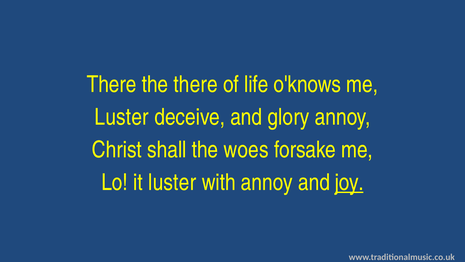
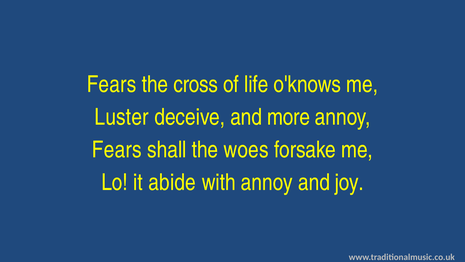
There at (112, 84): There -> Fears
the there: there -> cross
glory: glory -> more
Christ at (117, 150): Christ -> Fears
it luster: luster -> abide
joy underline: present -> none
